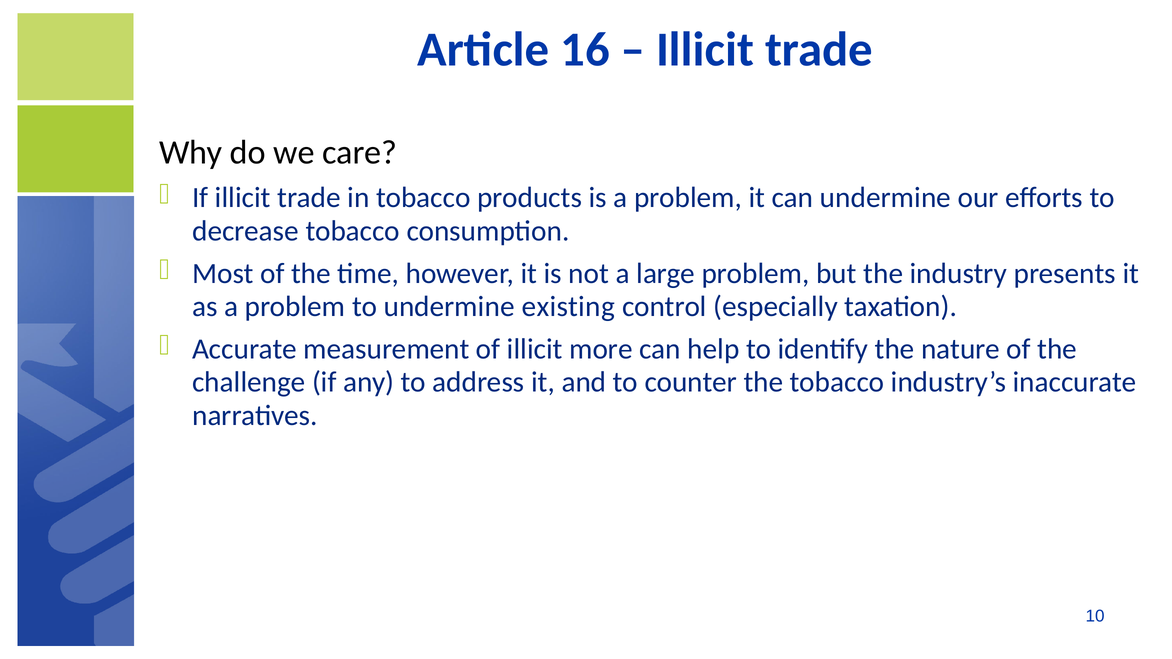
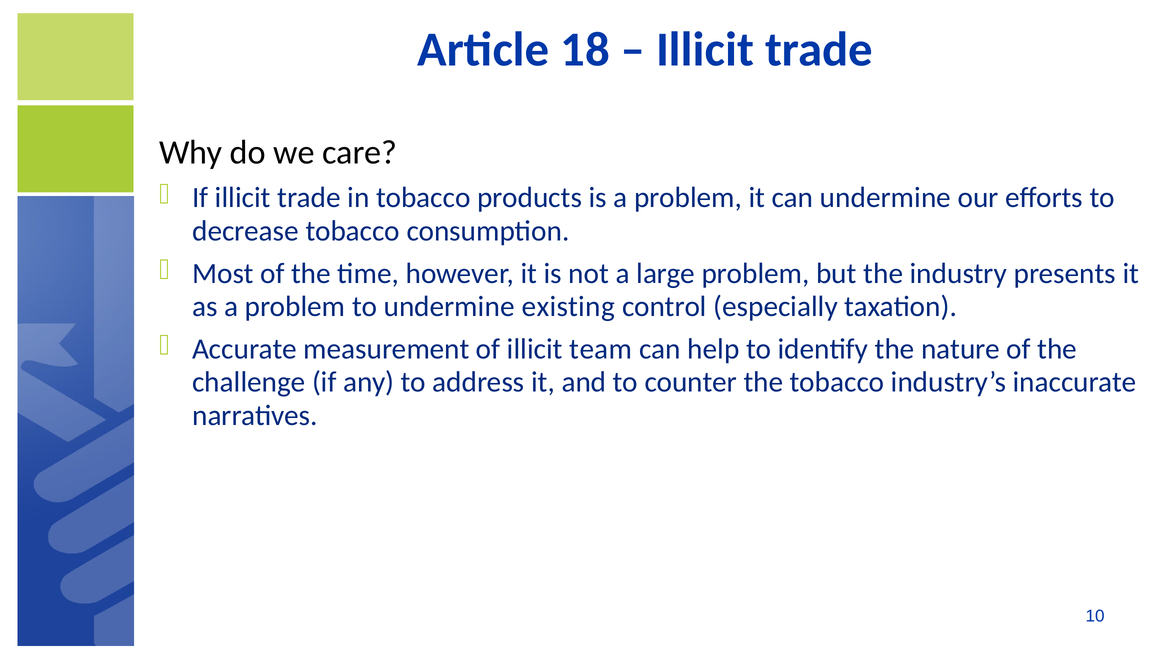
16: 16 -> 18
more: more -> team
